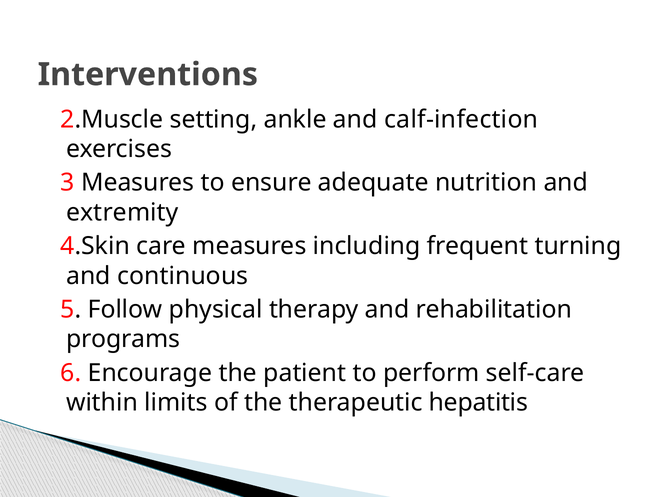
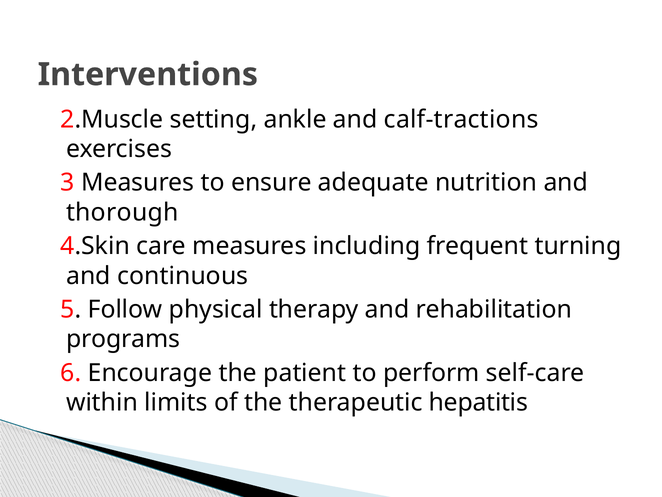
calf-infection: calf-infection -> calf-tractions
extremity: extremity -> thorough
